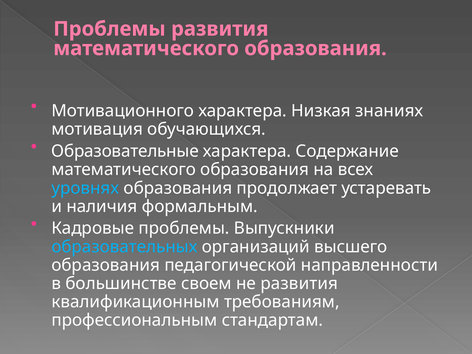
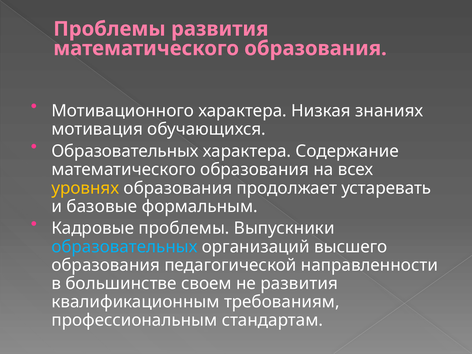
Образовательные at (125, 151): Образовательные -> Образовательных
уровнях colour: light blue -> yellow
наличия: наличия -> базовые
